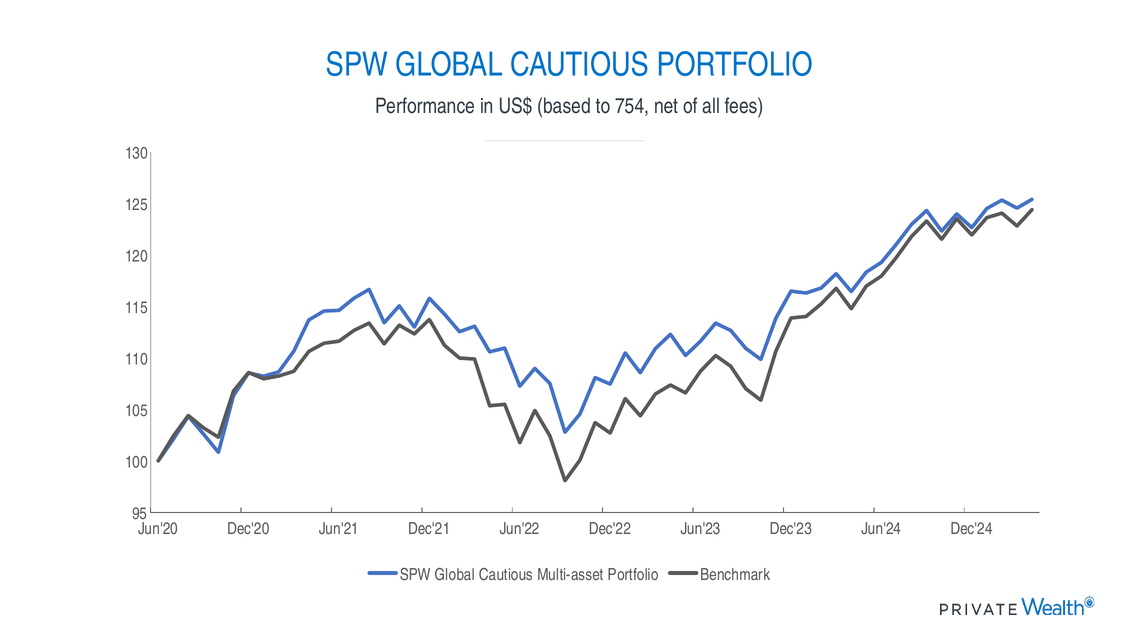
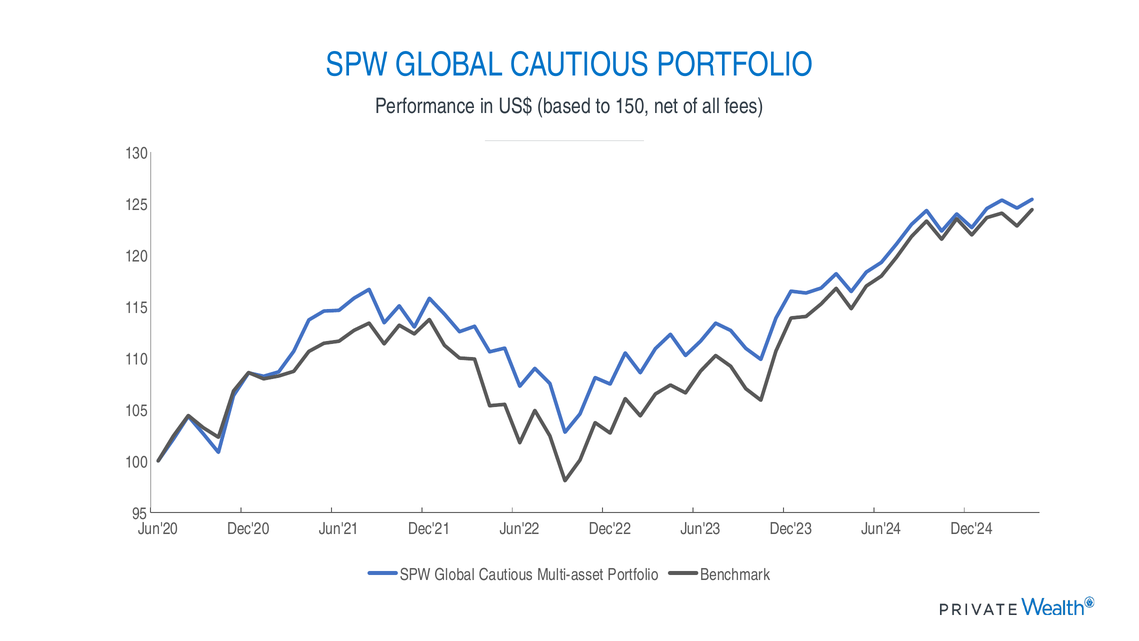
754: 754 -> 150
